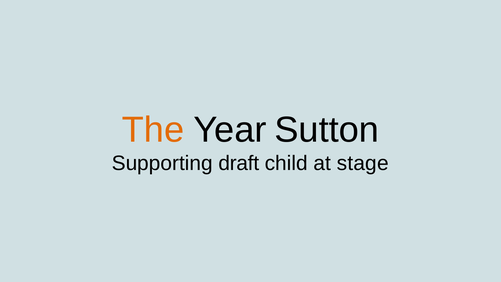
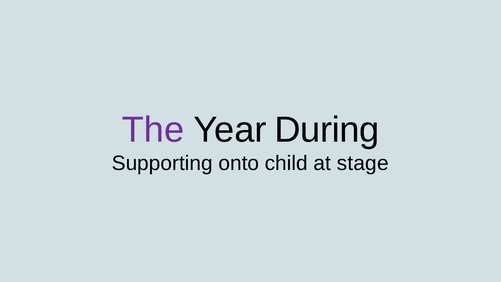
The colour: orange -> purple
Sutton: Sutton -> During
draft: draft -> onto
